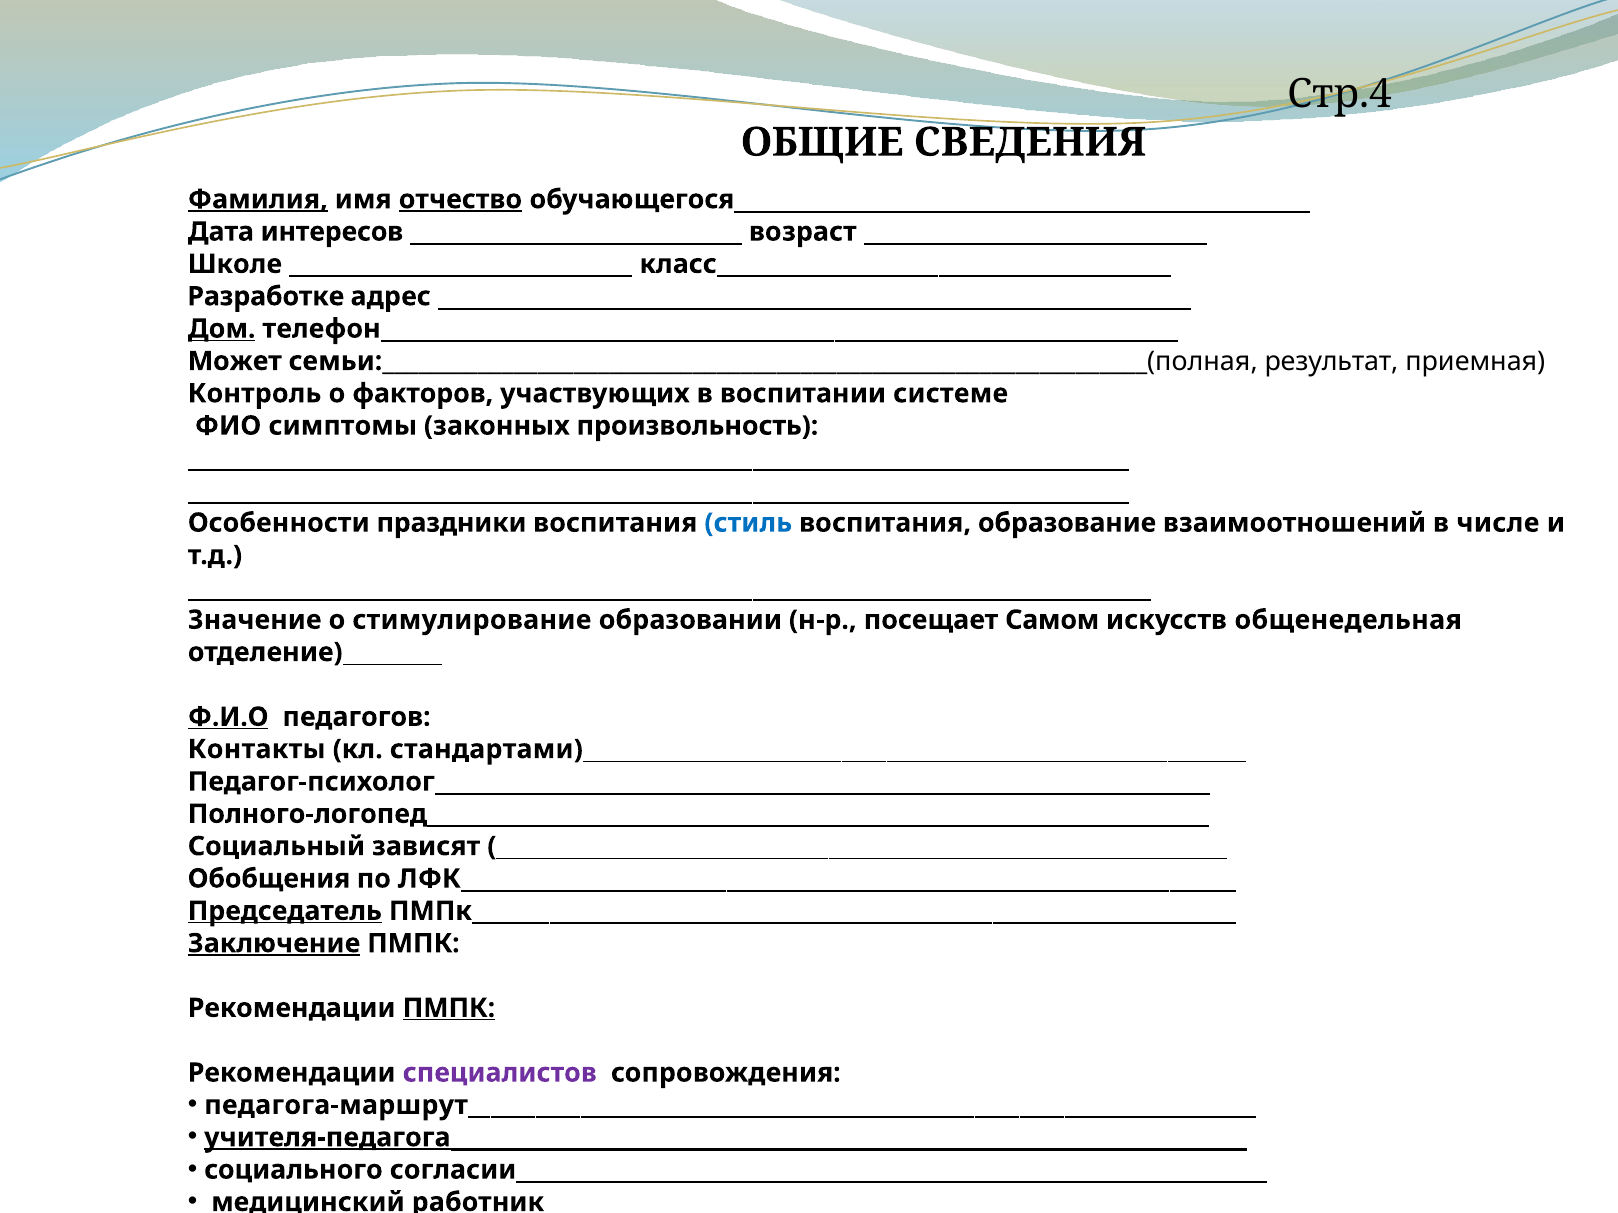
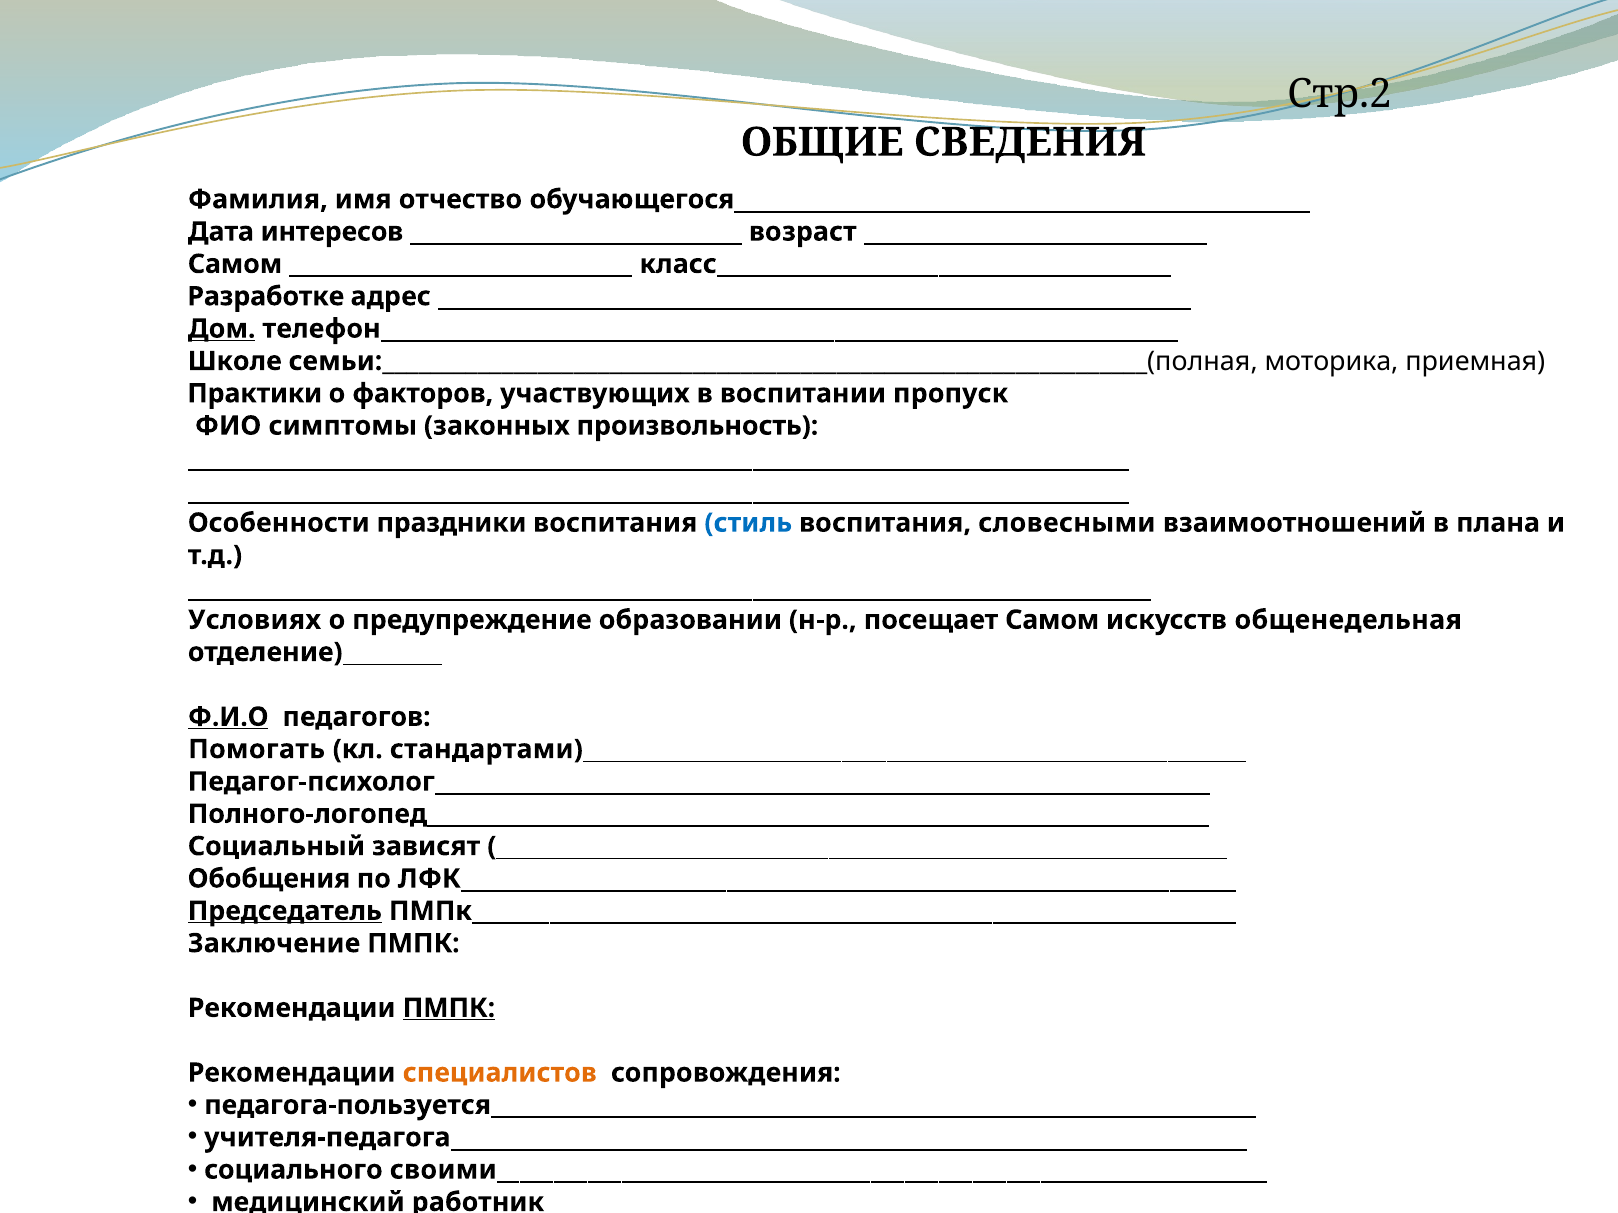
Стр.4: Стр.4 -> Стр.2
Фамилия underline: present -> none
отчество underline: present -> none
Школе at (235, 264): Школе -> Самом
Может: Может -> Школе
результат: результат -> моторика
Контроль: Контроль -> Практики
системе: системе -> пропуск
образование: образование -> словесными
числе: числе -> плана
Значение: Значение -> Условиях
стимулирование: стимулирование -> предупреждение
Контакты: Контакты -> Помогать
Заключение underline: present -> none
специалистов colour: purple -> orange
педагога-маршрут______________________________________________________________________: педагога-маршрут______________________________________________________________________ -> педагога-пользуется______________________________________________________________________
учителя-педагога________________________________________________________________________ underline: present -> none
согласии____________________________________________________________________: согласии____________________________________________________________________ -> своими____________________________________________________________________
